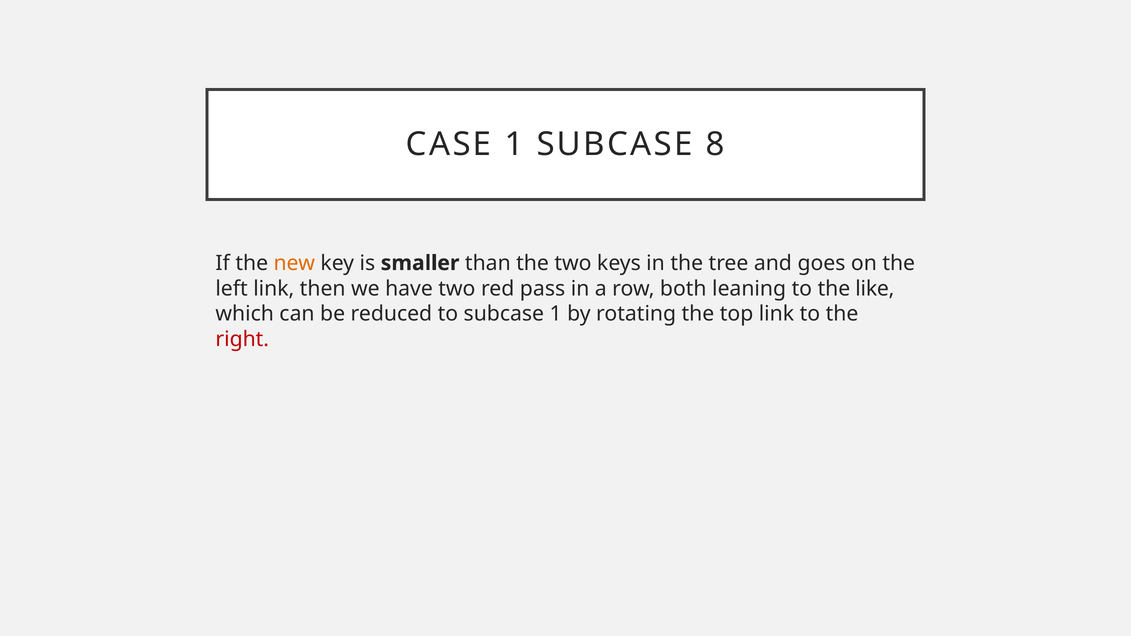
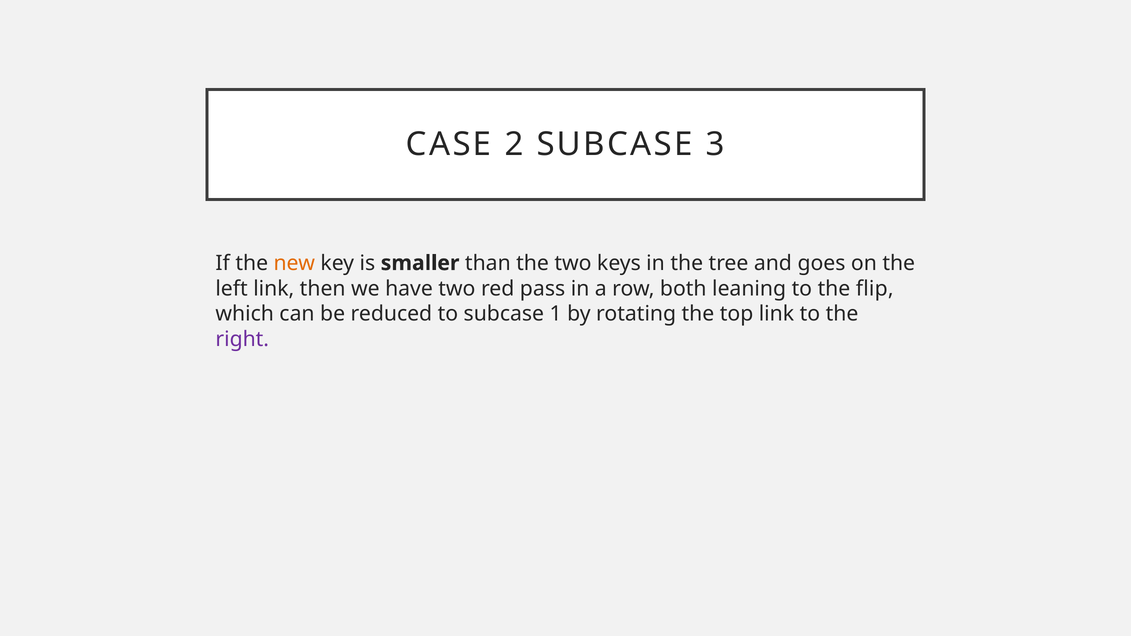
CASE 1: 1 -> 2
8: 8 -> 3
like: like -> flip
right colour: red -> purple
